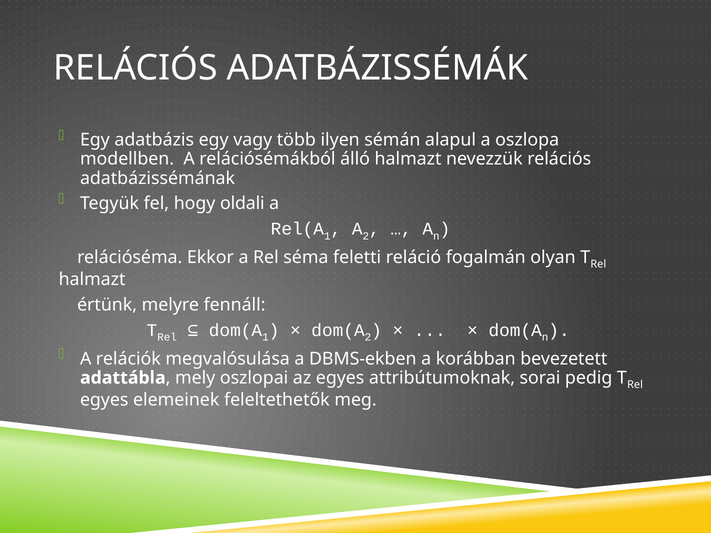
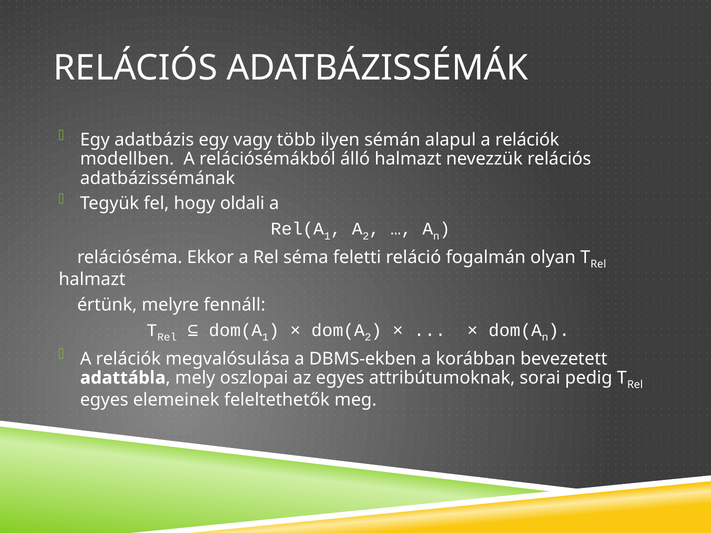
alapul a oszlopa: oszlopa -> relációk
